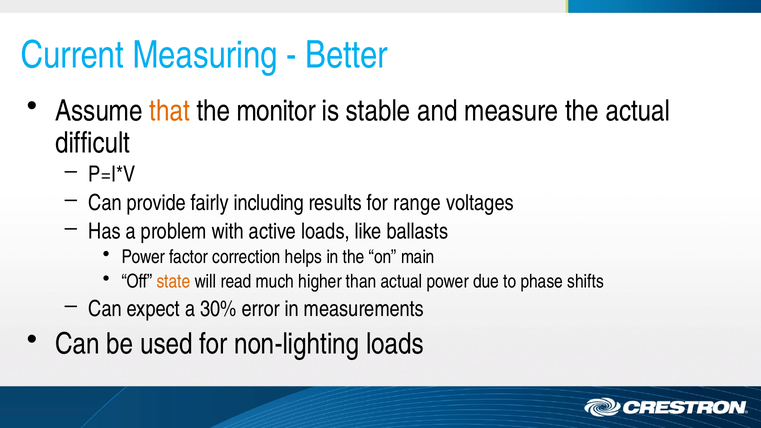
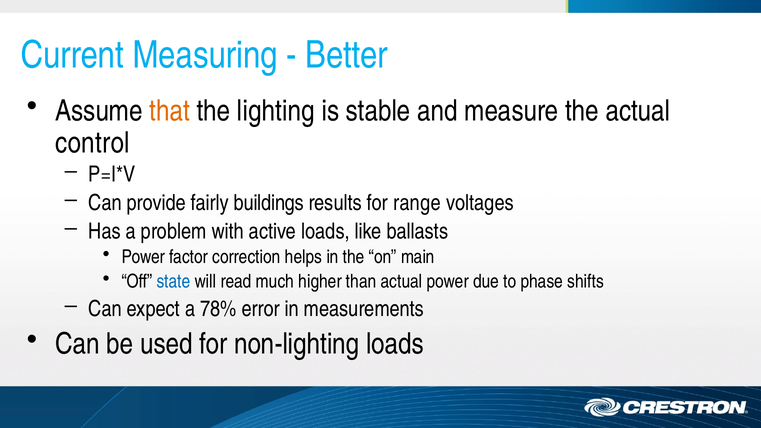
monitor: monitor -> lighting
difficult: difficult -> control
including: including -> buildings
state colour: orange -> blue
30%: 30% -> 78%
